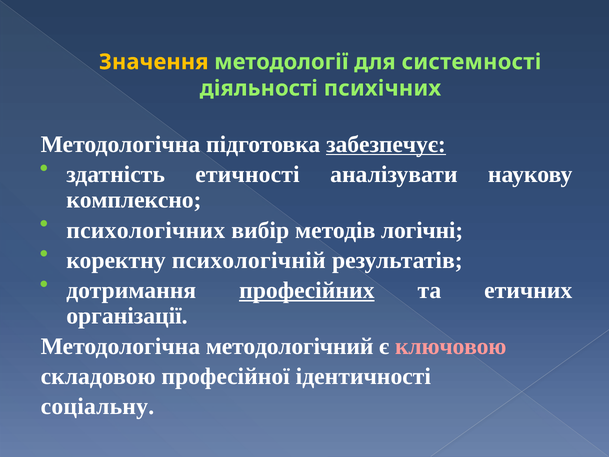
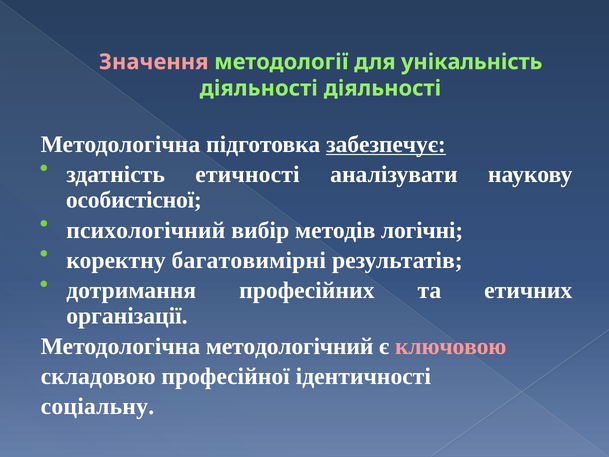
Значення colour: yellow -> pink
системності: системності -> унікальність
діяльності психічних: психічних -> діяльності
комплексно: комплексно -> особистісної
психологічних: психологічних -> психологічний
психологічній: психологічній -> багатовимірні
професійних underline: present -> none
